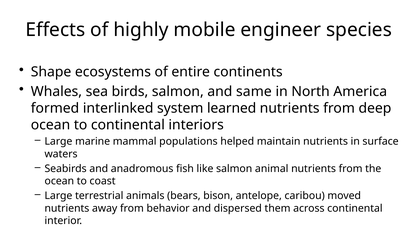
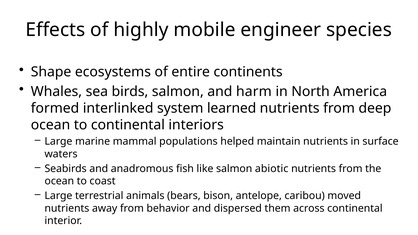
same: same -> harm
animal: animal -> abiotic
